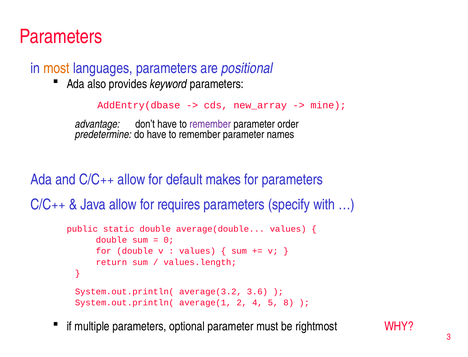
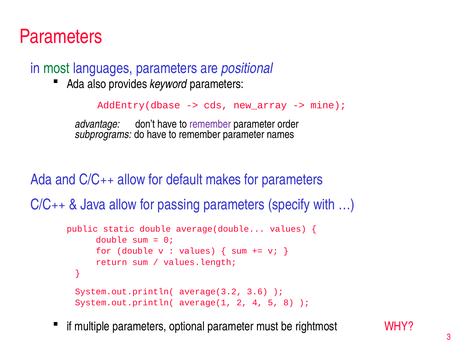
most colour: orange -> green
predetermine: predetermine -> subprograms
requires: requires -> passing
